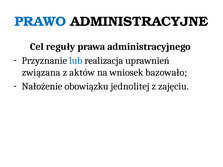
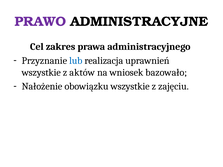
PRAWO colour: blue -> purple
reguły: reguły -> zakres
związana at (41, 73): związana -> wszystkie
obowiązku jednolitej: jednolitej -> wszystkie
